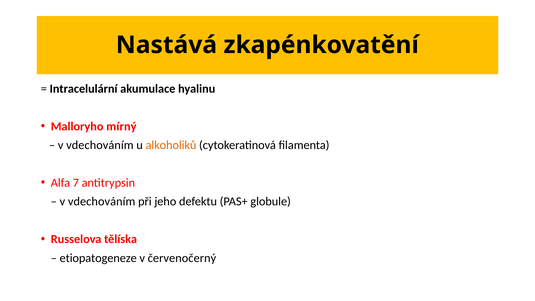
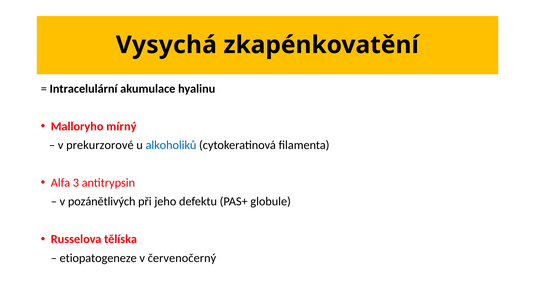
Nastává: Nastává -> Vysychá
vdechováním at (100, 145): vdechováním -> prekurzorové
alkoholiků colour: orange -> blue
7: 7 -> 3
vdechováním at (102, 202): vdechováním -> pozánětlivých
